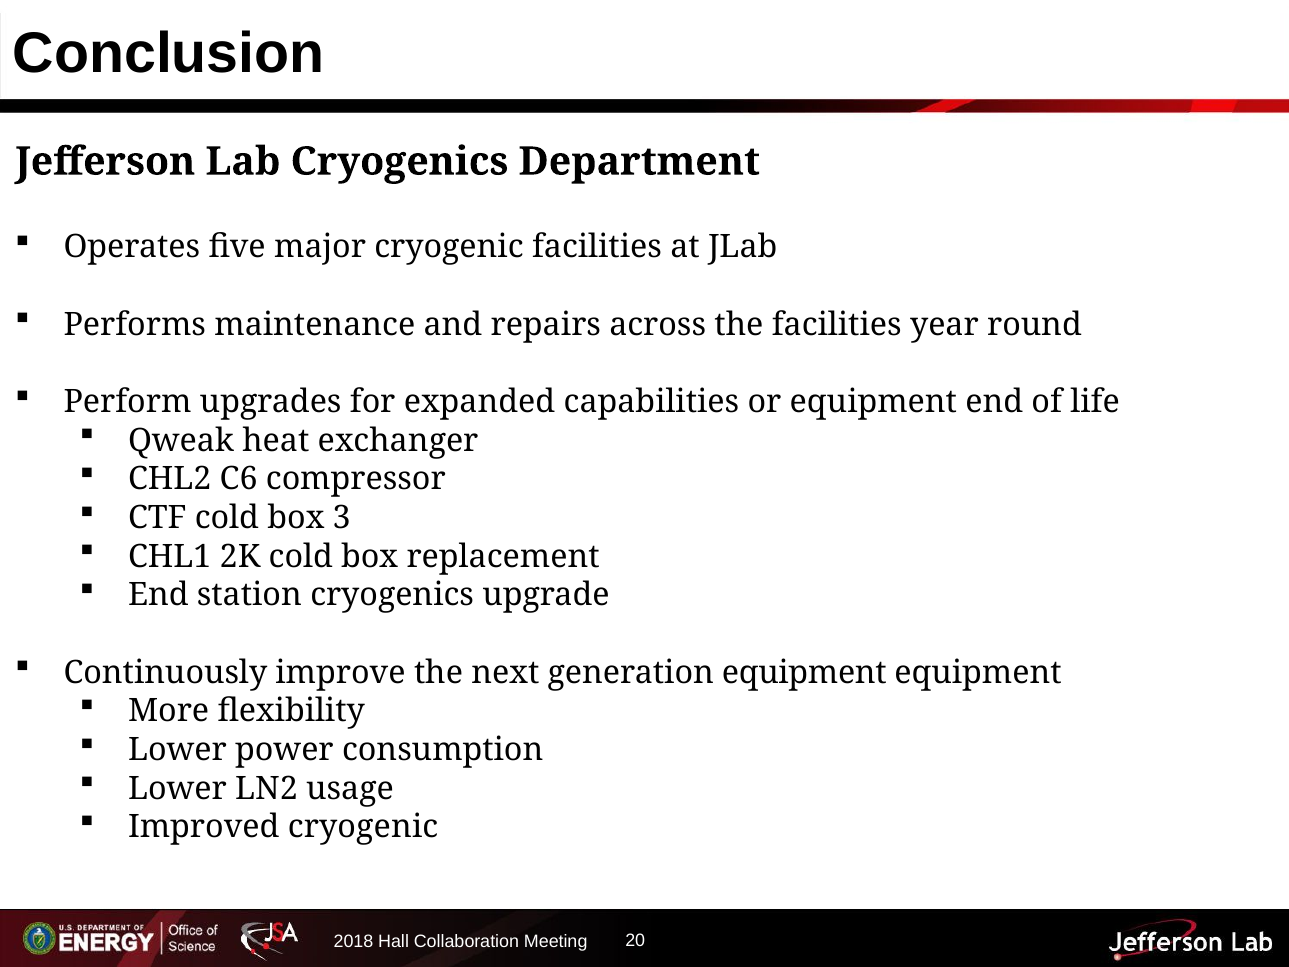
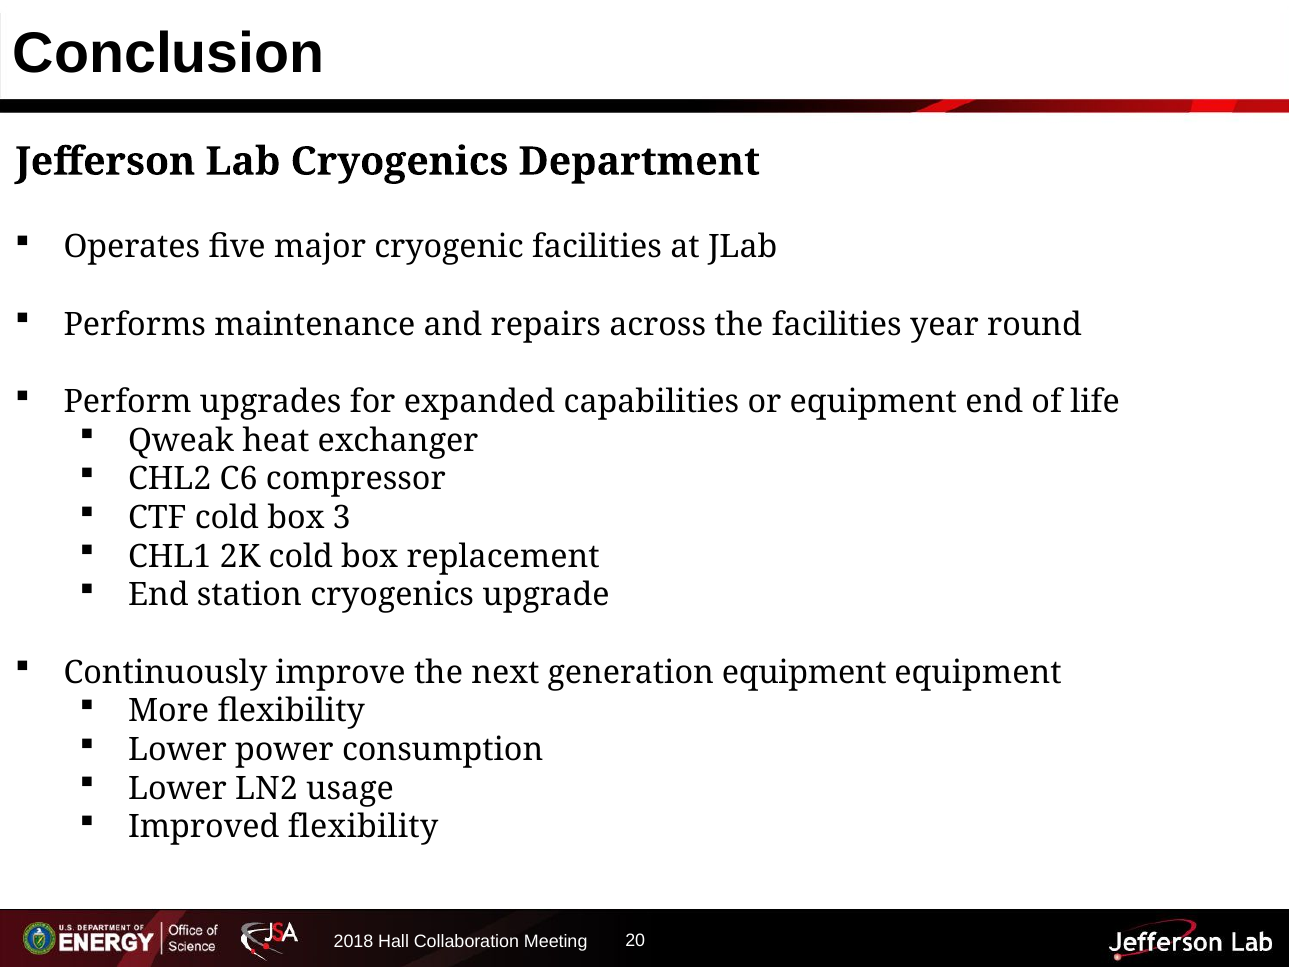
Improved cryogenic: cryogenic -> flexibility
